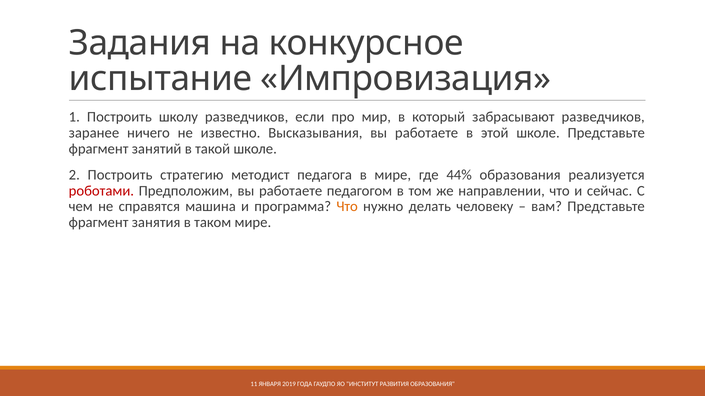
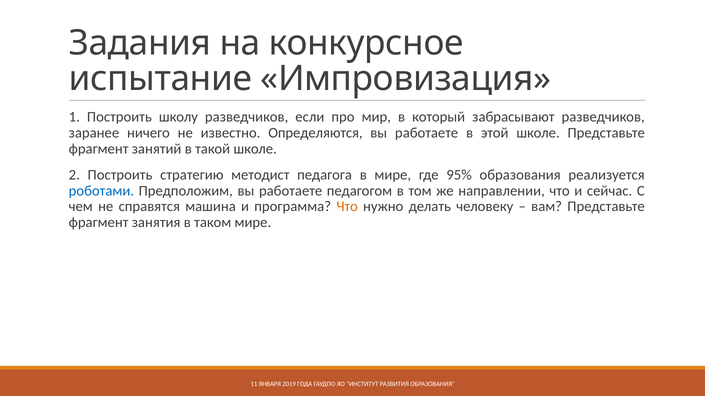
Высказывания: Высказывания -> Определяются
44%: 44% -> 95%
роботами colour: red -> blue
